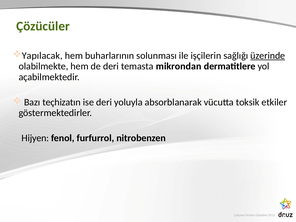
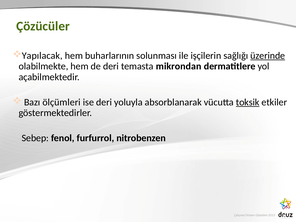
teçhizatın: teçhizatın -> ölçümleri
toksik underline: none -> present
Hijyen: Hijyen -> Sebep
